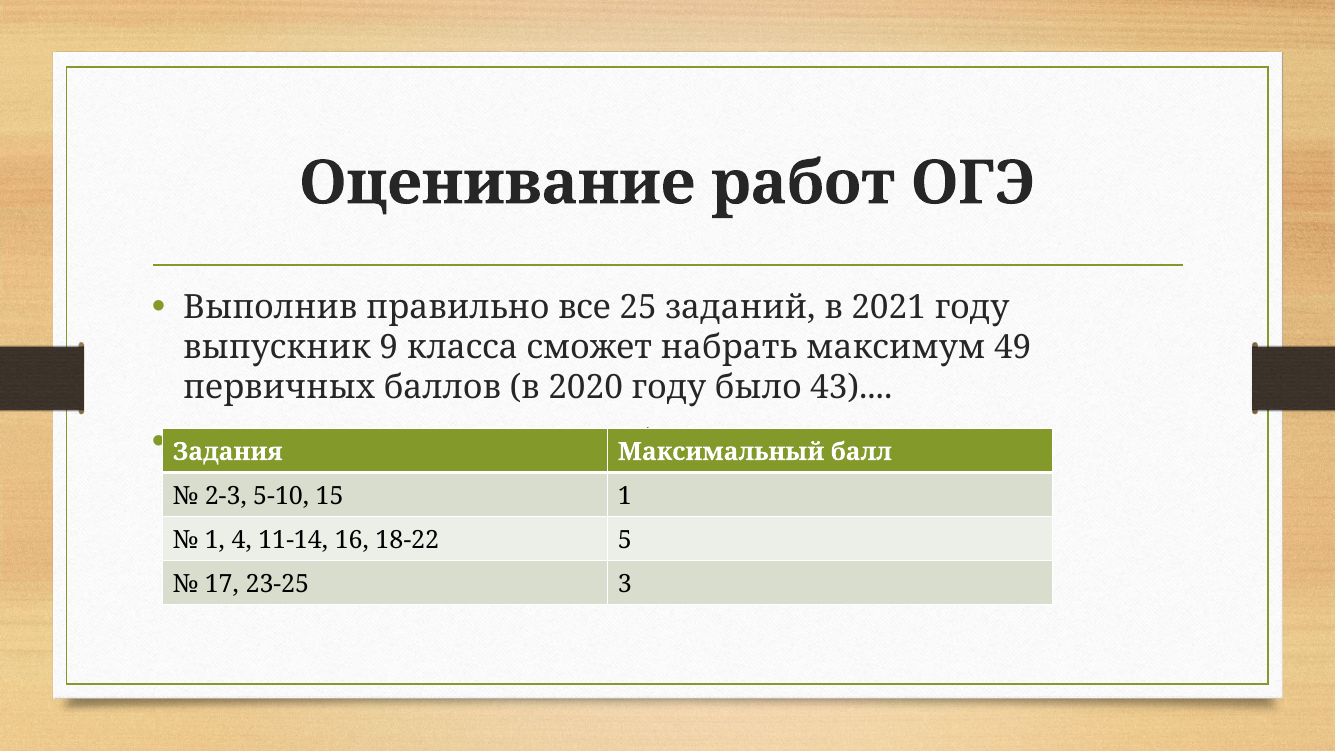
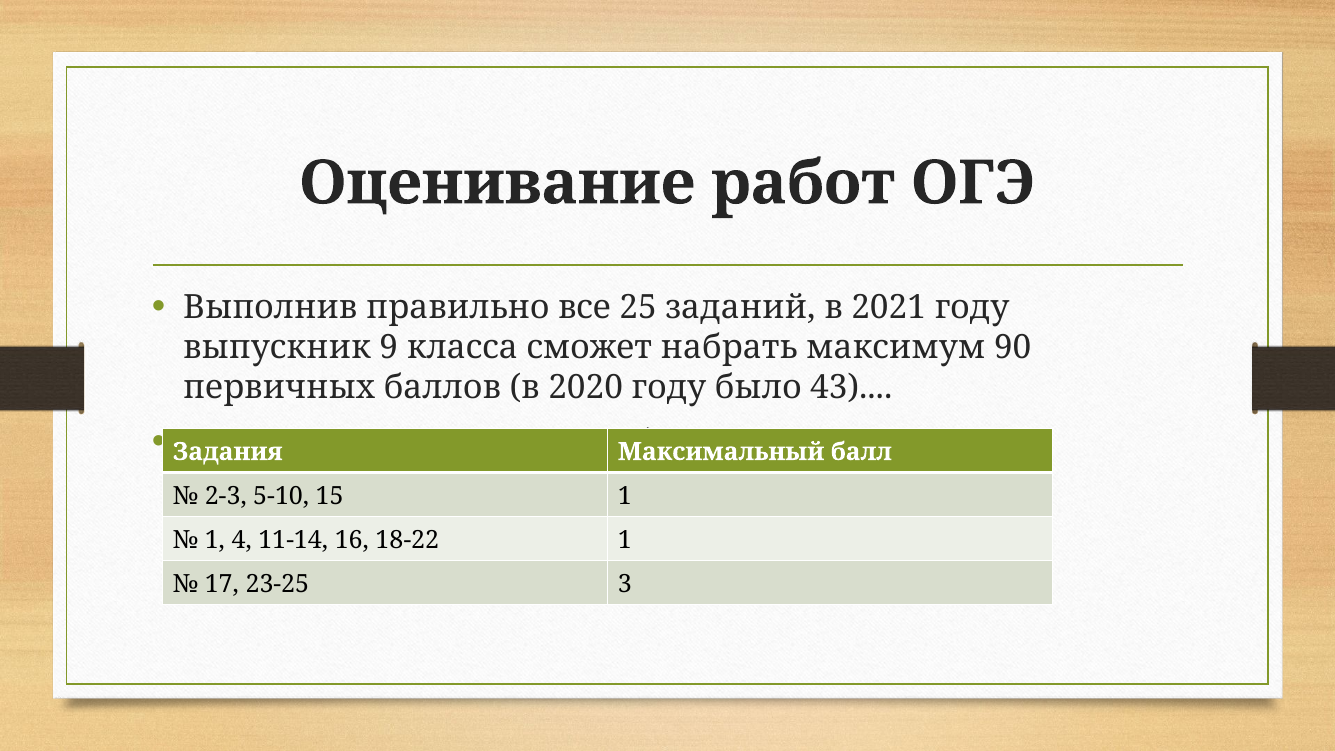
49: 49 -> 90
18-22 5: 5 -> 1
